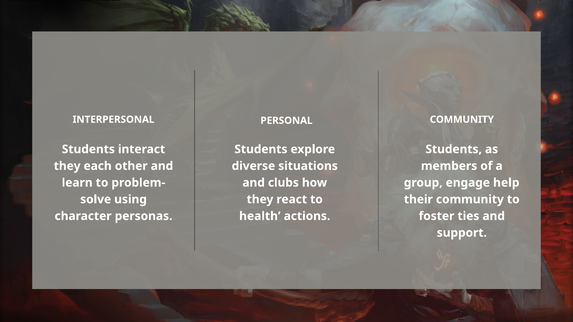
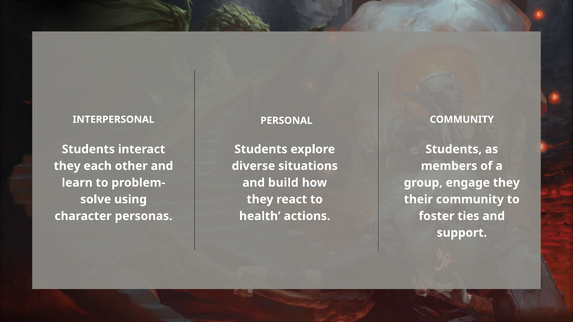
clubs: clubs -> build
engage help: help -> they
